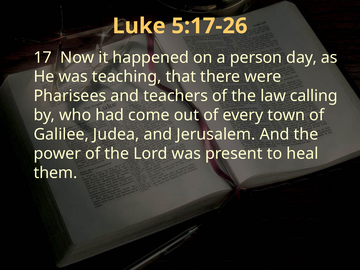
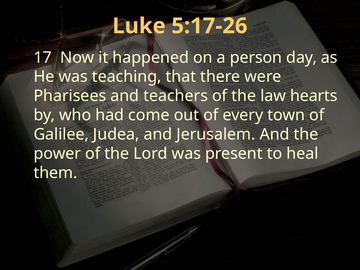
calling: calling -> hearts
